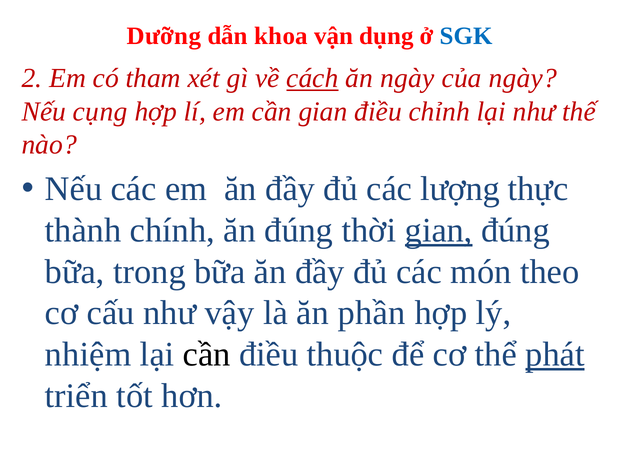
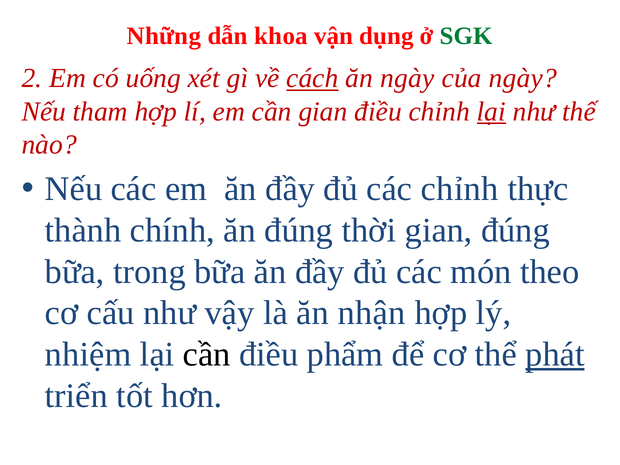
Dưỡng: Dưỡng -> Những
SGK colour: blue -> green
tham: tham -> uống
cụng: cụng -> tham
lại at (491, 111) underline: none -> present
các lượng: lượng -> chỉnh
gian at (439, 230) underline: present -> none
phần: phần -> nhận
thuộc: thuộc -> phẩm
